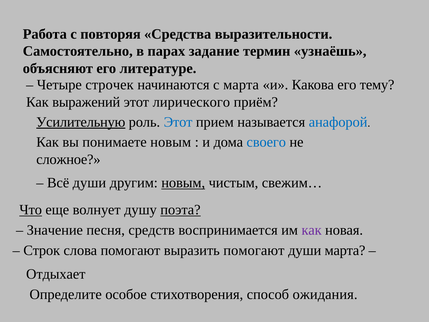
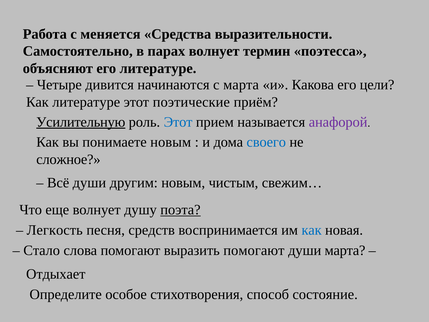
повторяя: повторяя -> меняется
парах задание: задание -> волнует
узнаёшь: узнаёшь -> поэтесса
строчек: строчек -> дивится
тему: тему -> цели
Как выражений: выражений -> литературе
лирического: лирического -> поэтические
анафорой colour: blue -> purple
новым at (183, 183) underline: present -> none
Что underline: present -> none
Значение: Значение -> Легкость
как at (312, 230) colour: purple -> blue
Строк: Строк -> Стало
ожидания: ожидания -> состояние
